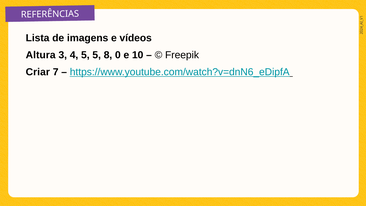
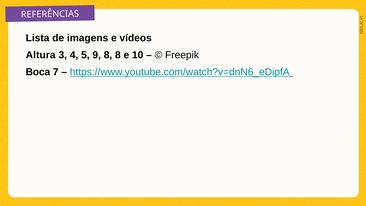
5 5: 5 -> 9
8 0: 0 -> 8
Criar: Criar -> Boca
